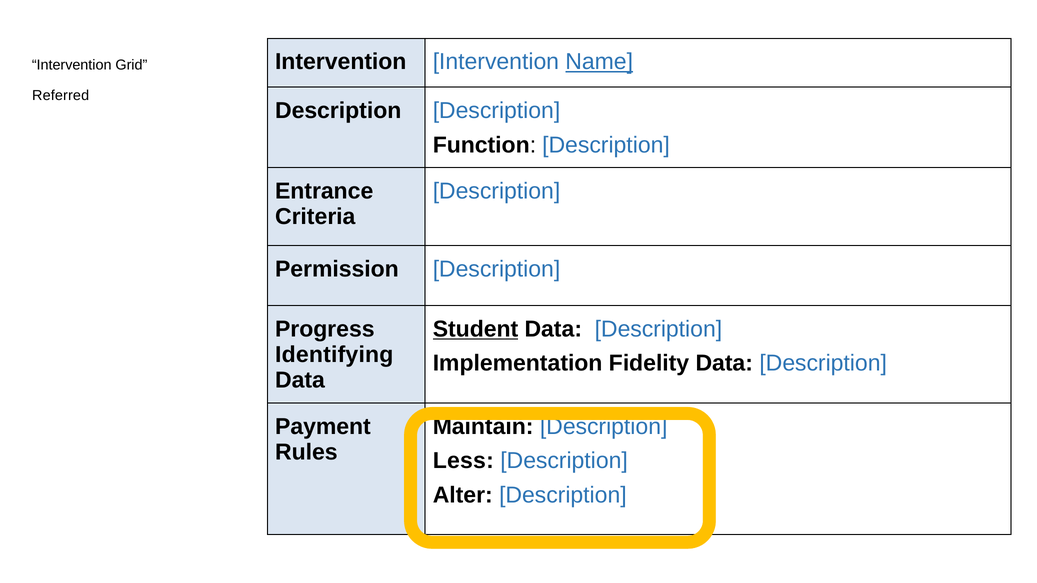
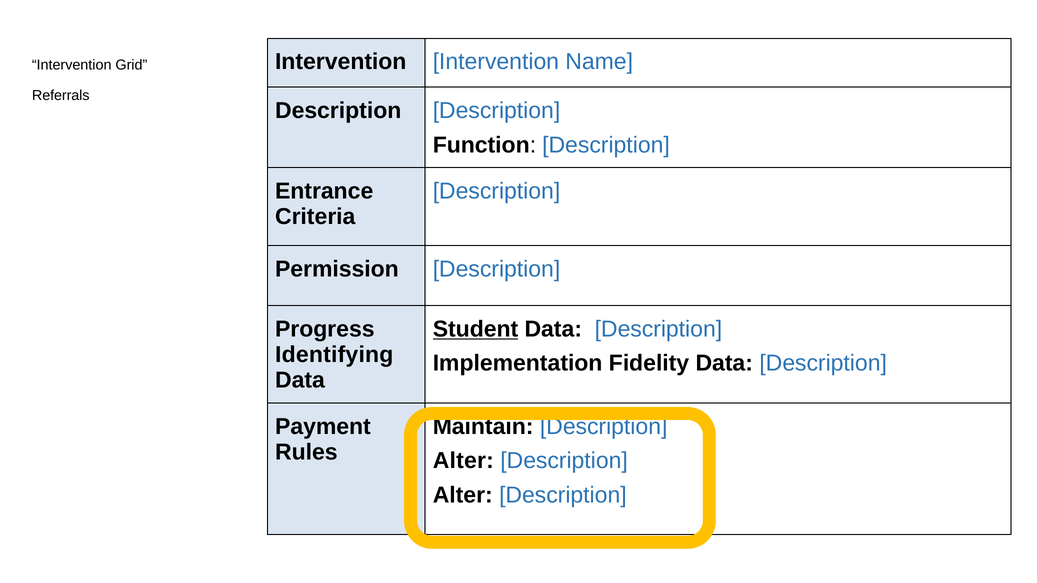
Name underline: present -> none
Referred: Referred -> Referrals
Less at (463, 461): Less -> Alter
